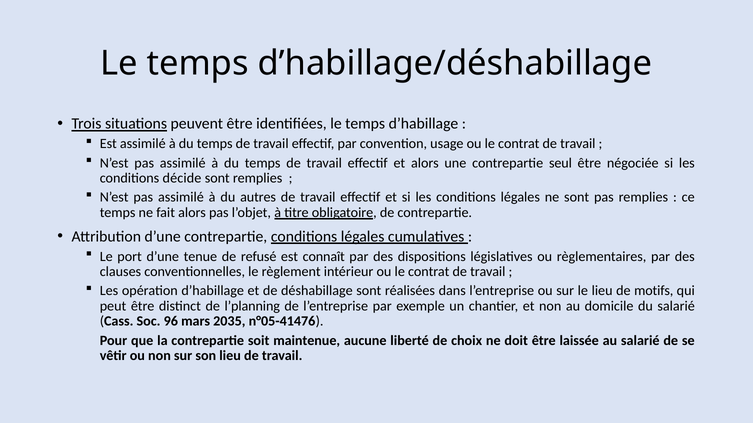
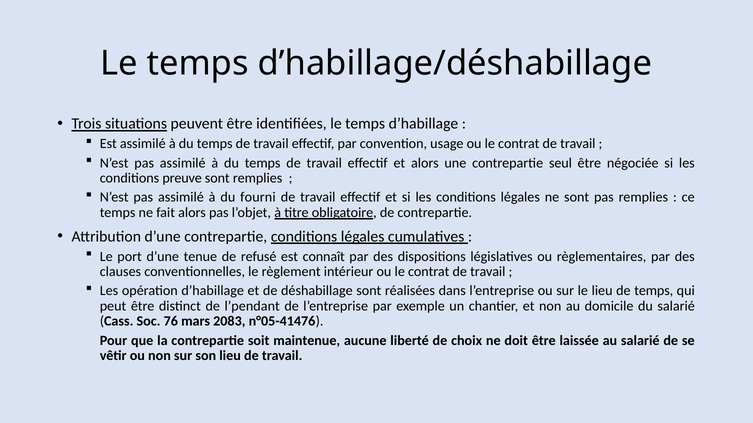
décide: décide -> preuve
autres: autres -> fourni
de motifs: motifs -> temps
l’planning: l’planning -> l’pendant
96: 96 -> 76
2035: 2035 -> 2083
